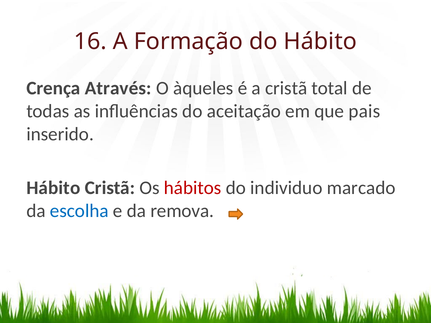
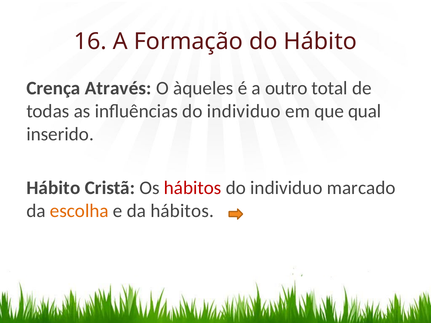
a cristã: cristã -> outro
influências do aceitação: aceitação -> individuo
pais: pais -> qual
escolha colour: blue -> orange
da remova: remova -> hábitos
